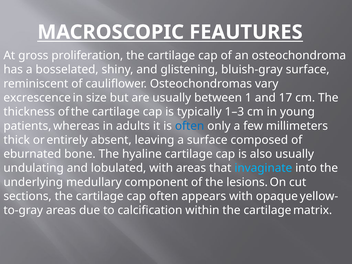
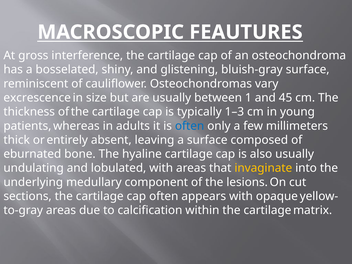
proliferation: proliferation -> interference
17: 17 -> 45
invaginate colour: light blue -> yellow
